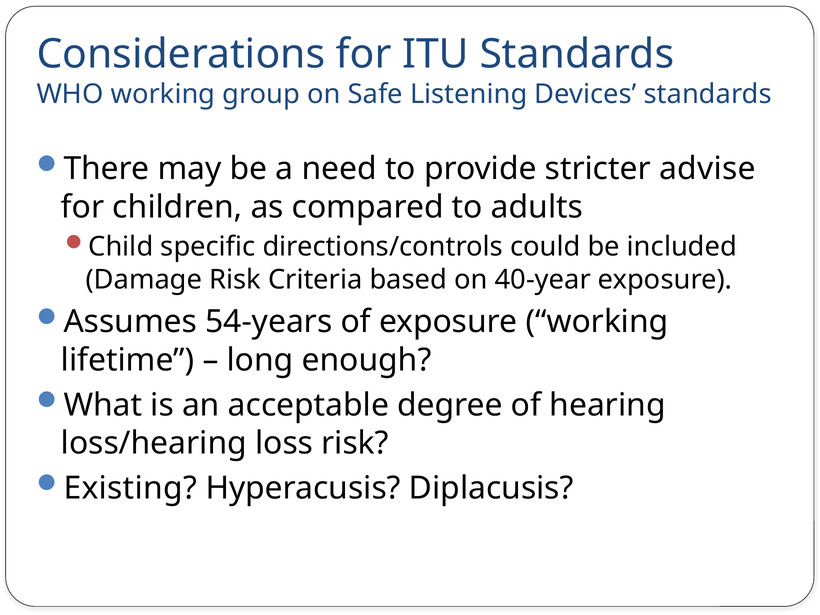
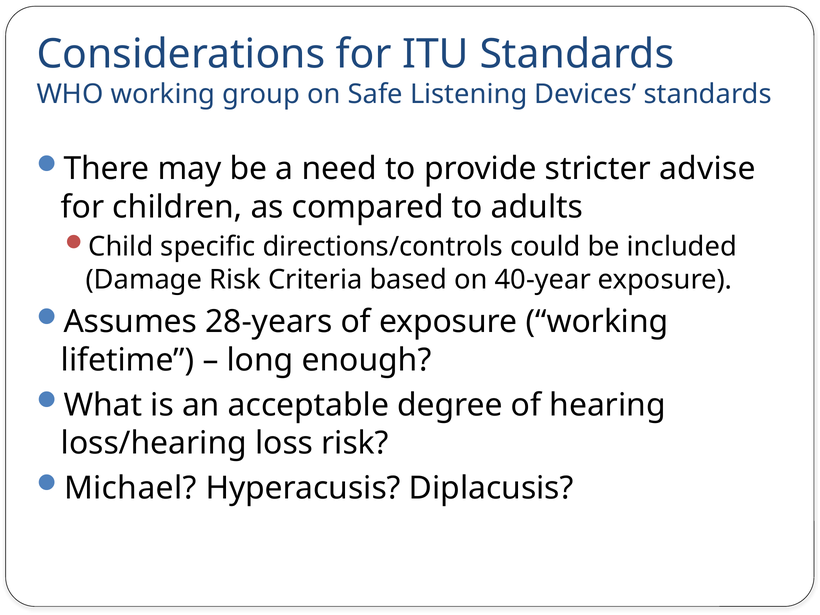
54-years: 54-years -> 28-years
Existing: Existing -> Michael
